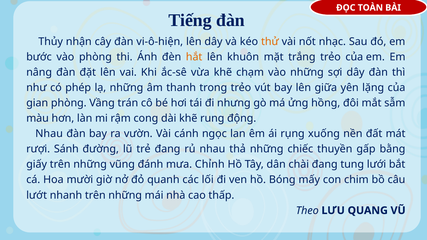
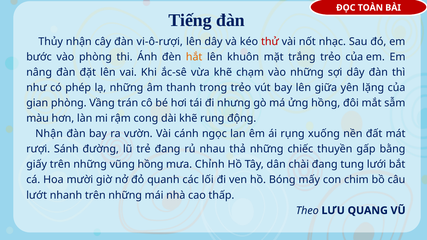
vi-ô-hiện: vi-ô-hiện -> vi-ô-rượi
thử colour: orange -> red
Nhau at (49, 134): Nhau -> Nhận
vũng đánh: đánh -> hồng
